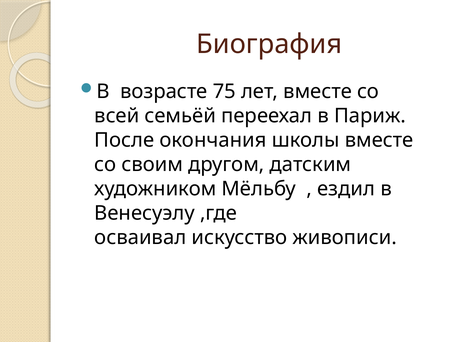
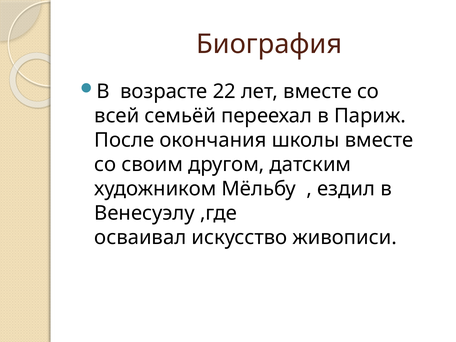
75: 75 -> 22
